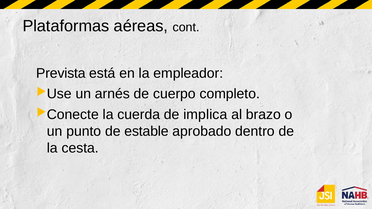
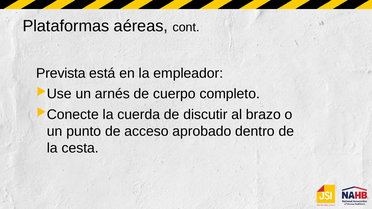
implica: implica -> discutir
estable: estable -> acceso
